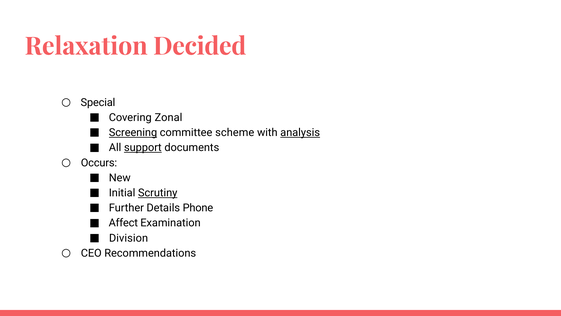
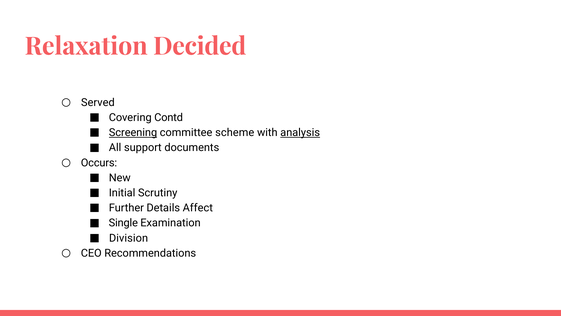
Special: Special -> Served
Zonal: Zonal -> Contd
support underline: present -> none
Scrutiny underline: present -> none
Phone: Phone -> Affect
Affect: Affect -> Single
